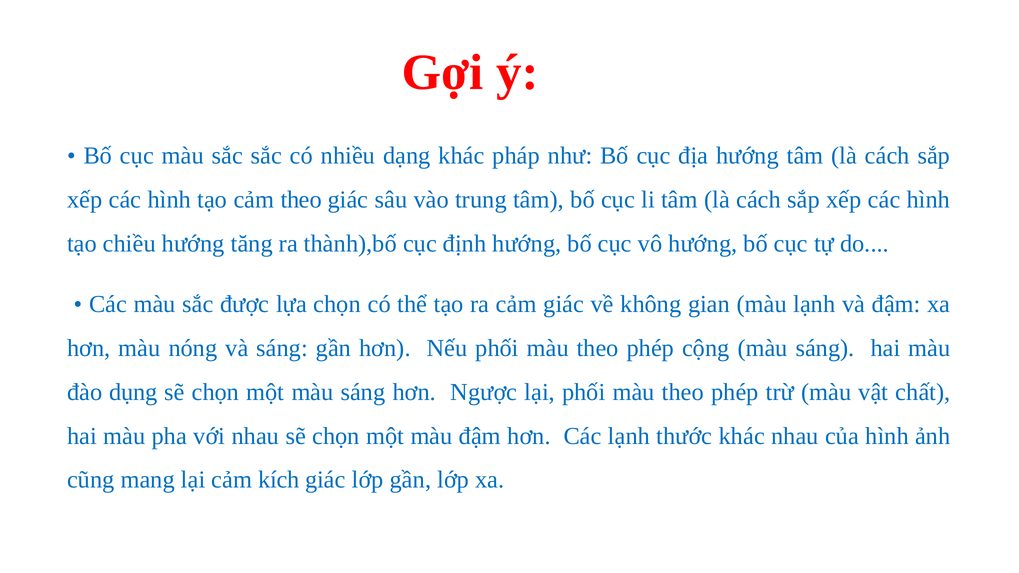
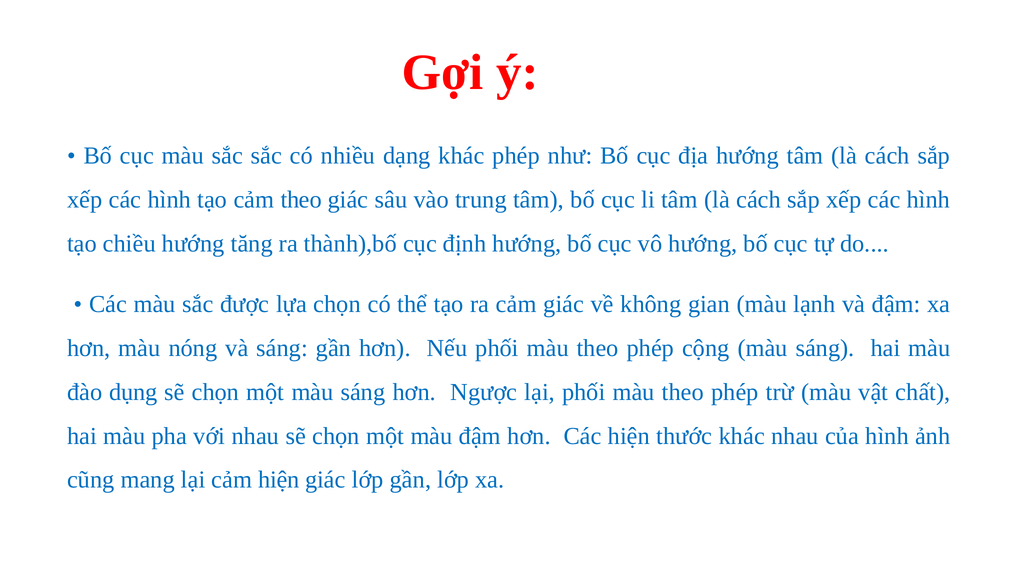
khác pháp: pháp -> phép
Các lạnh: lạnh -> hiện
cảm kích: kích -> hiện
